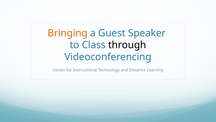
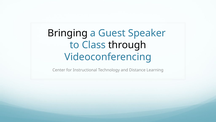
Bringing colour: orange -> black
